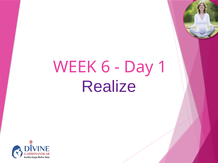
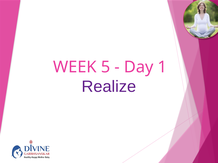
6: 6 -> 5
